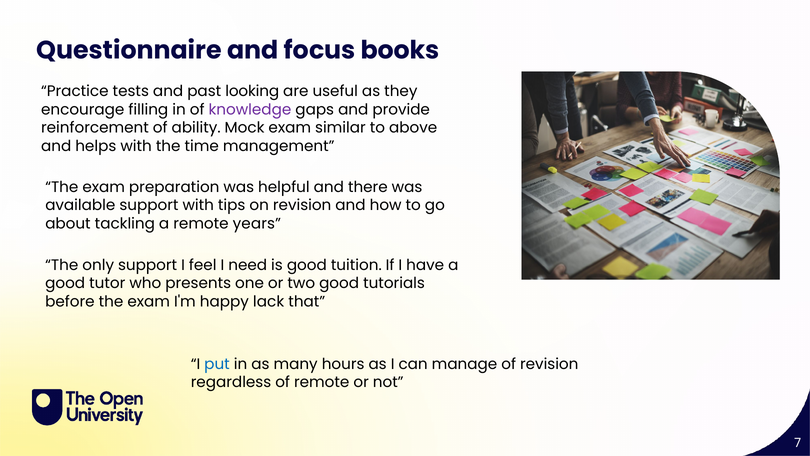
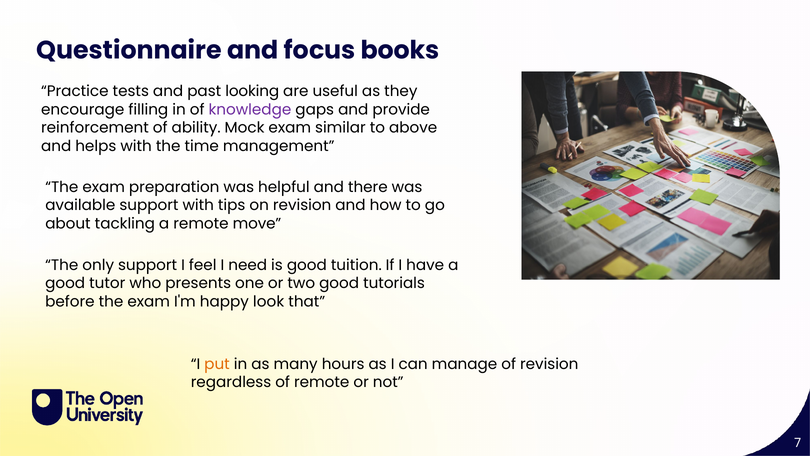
years: years -> move
lack: lack -> look
put colour: blue -> orange
